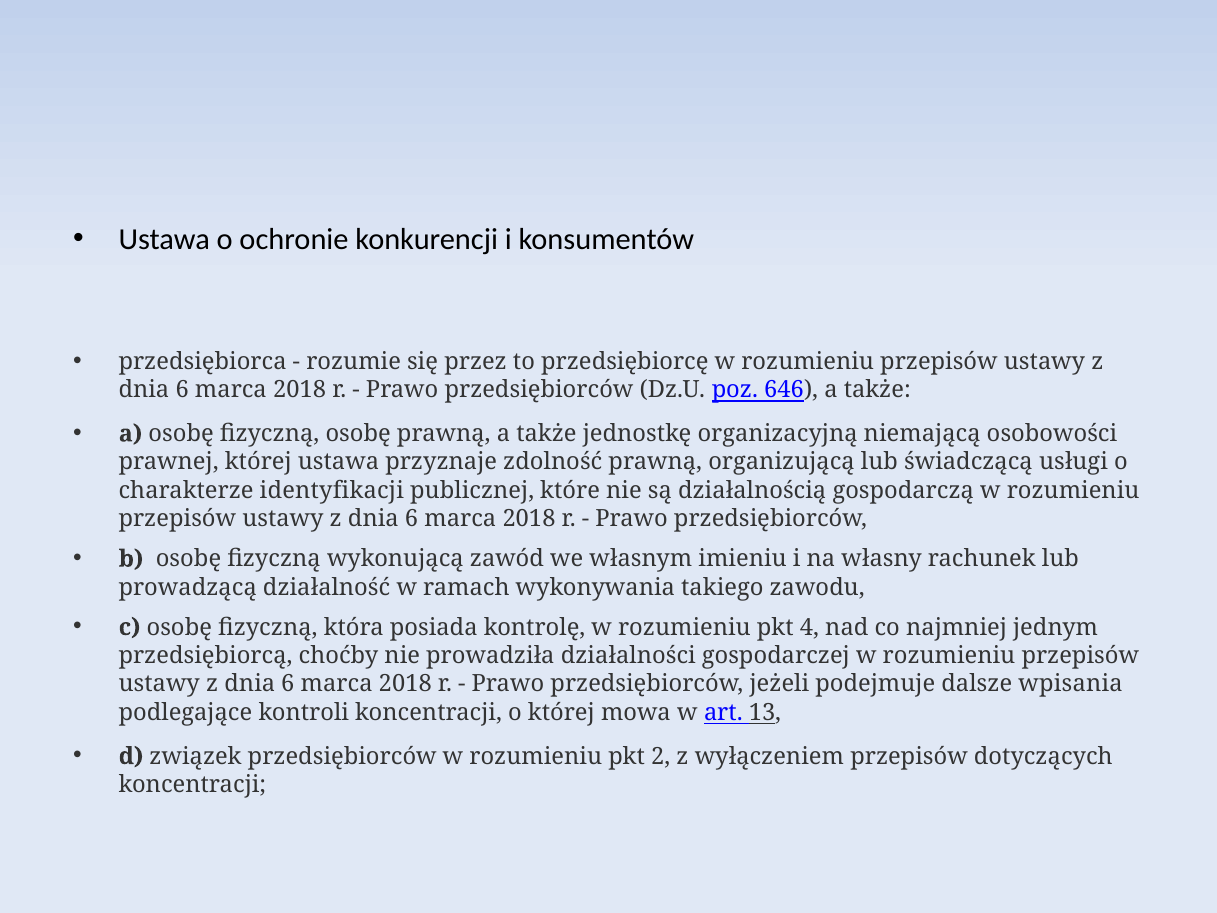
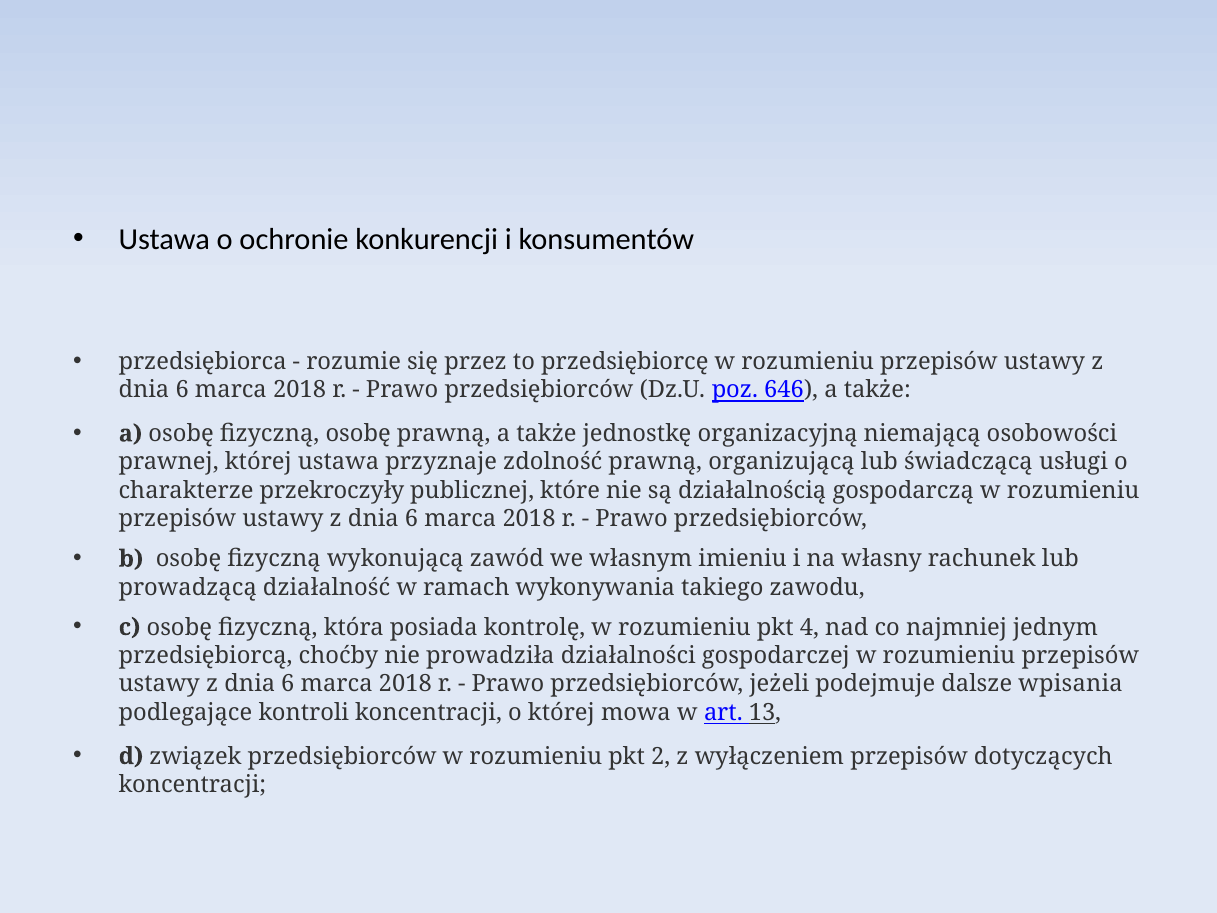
identyfikacji: identyfikacji -> przekroczyły
